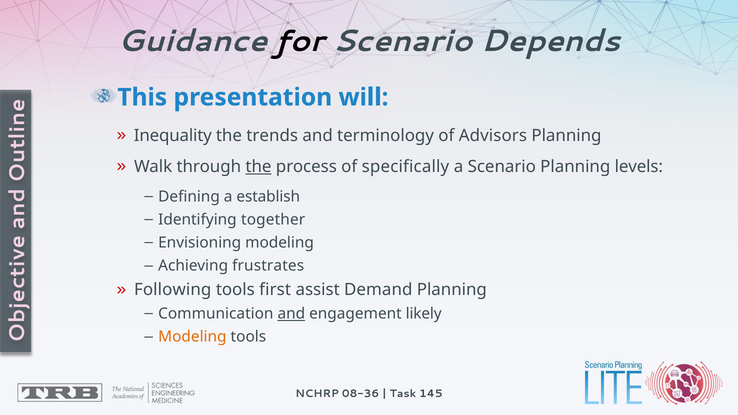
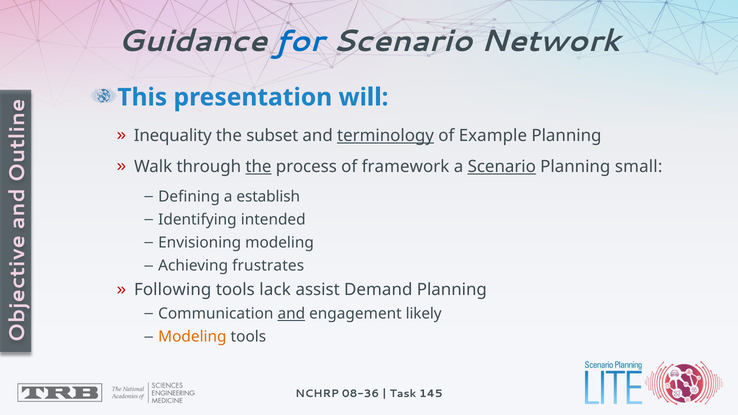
for colour: black -> blue
Depends: Depends -> Network
trends: trends -> subset
terminology underline: none -> present
Advisors: Advisors -> Example
specifically: specifically -> framework
Scenario at (502, 167) underline: none -> present
levels: levels -> small
together: together -> intended
first: first -> lack
